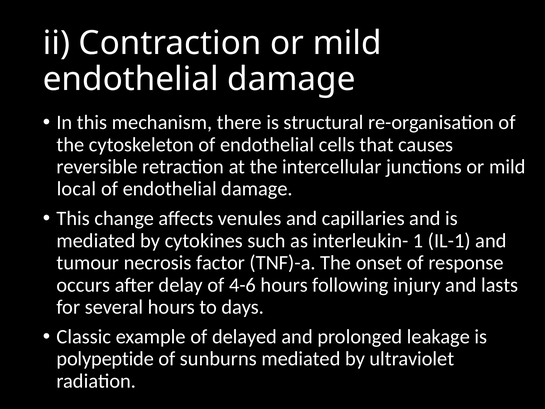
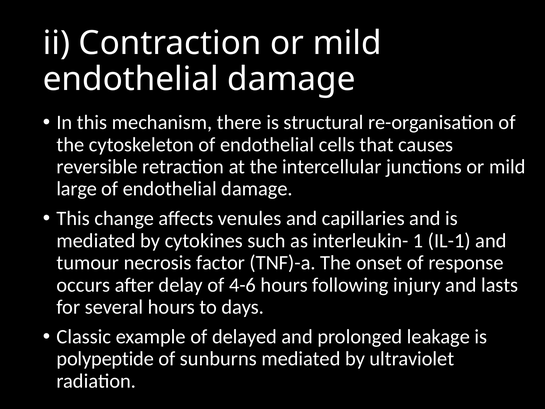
local: local -> large
